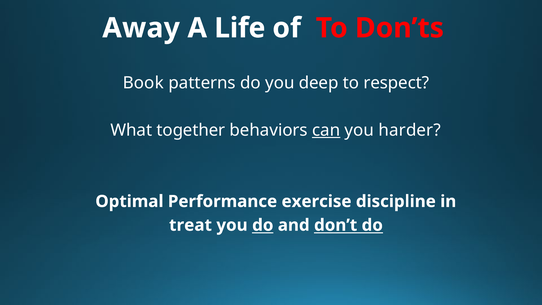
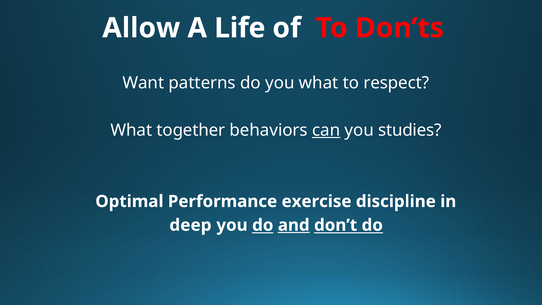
Away: Away -> Allow
Book: Book -> Want
you deep: deep -> what
harder: harder -> studies
treat: treat -> deep
and underline: none -> present
